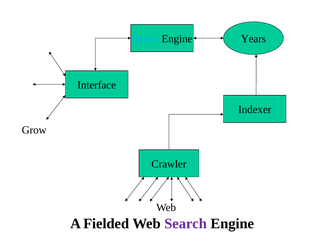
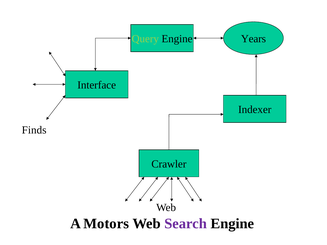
Query colour: light blue -> light green
Grow: Grow -> Finds
Fielded: Fielded -> Motors
